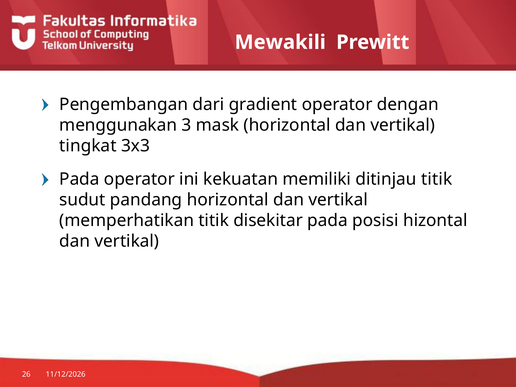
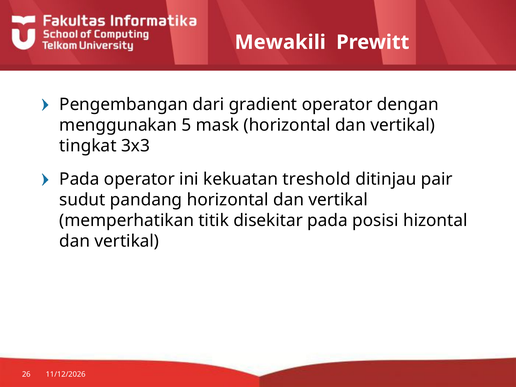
3: 3 -> 5
memiliki: memiliki -> treshold
ditinjau titik: titik -> pair
